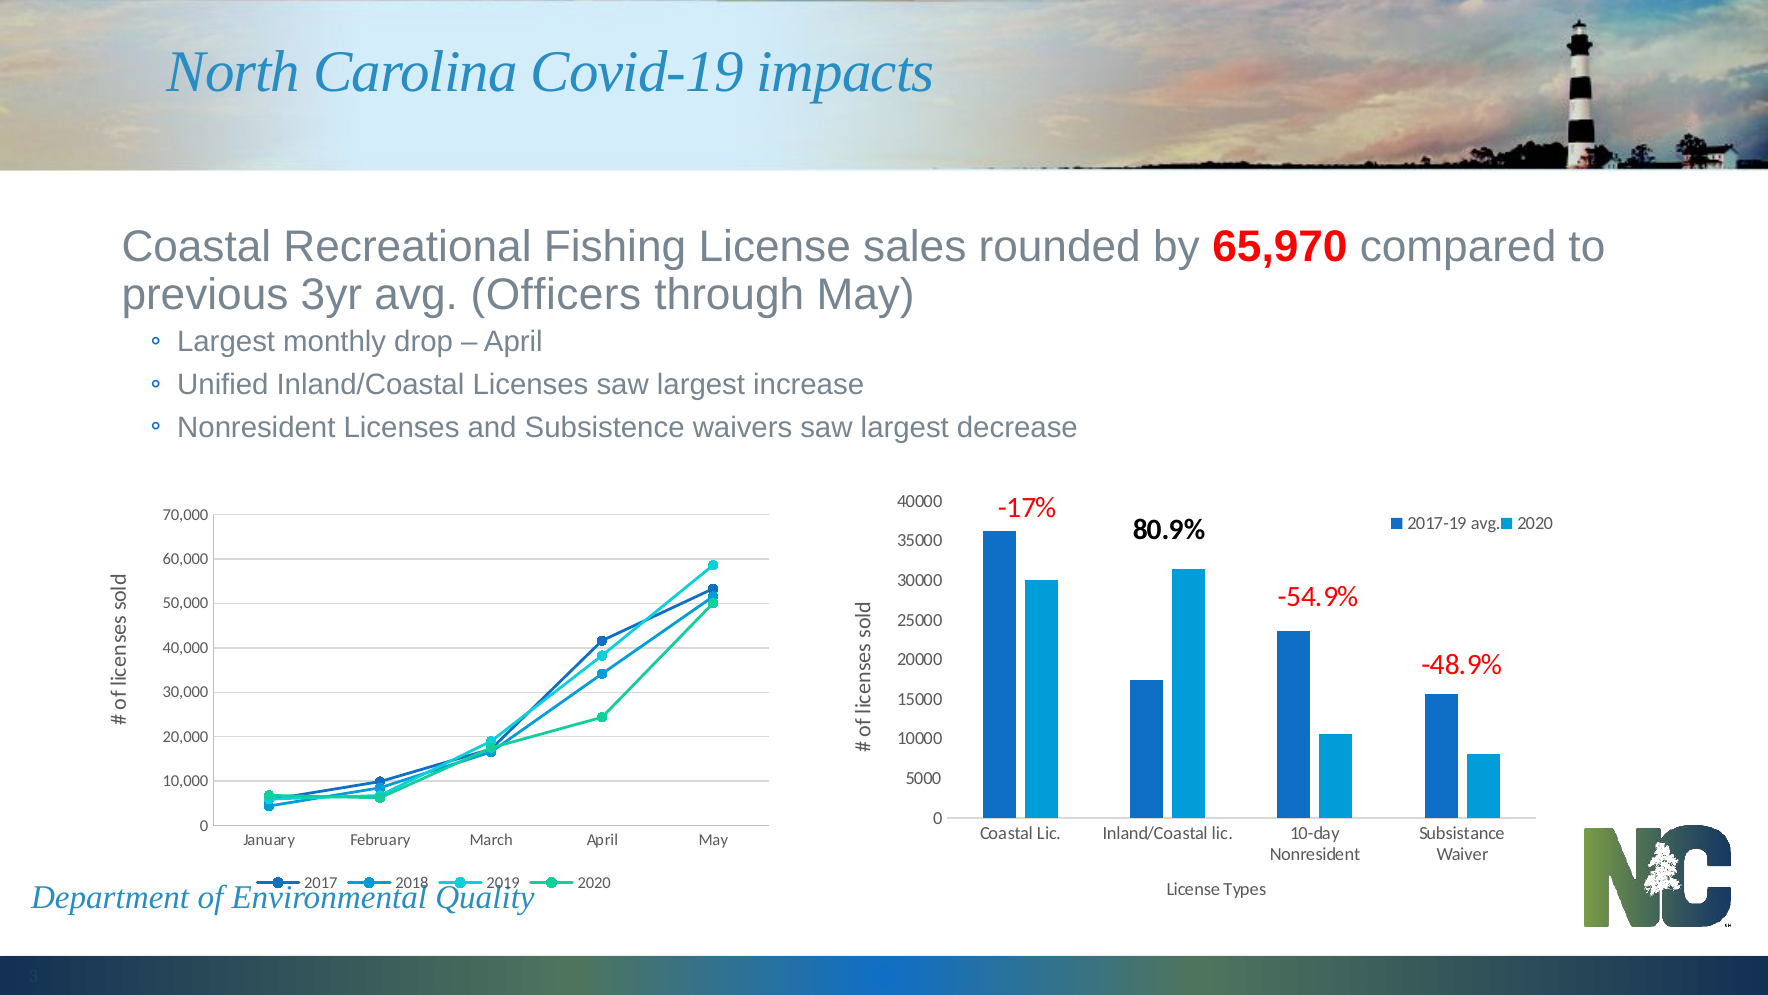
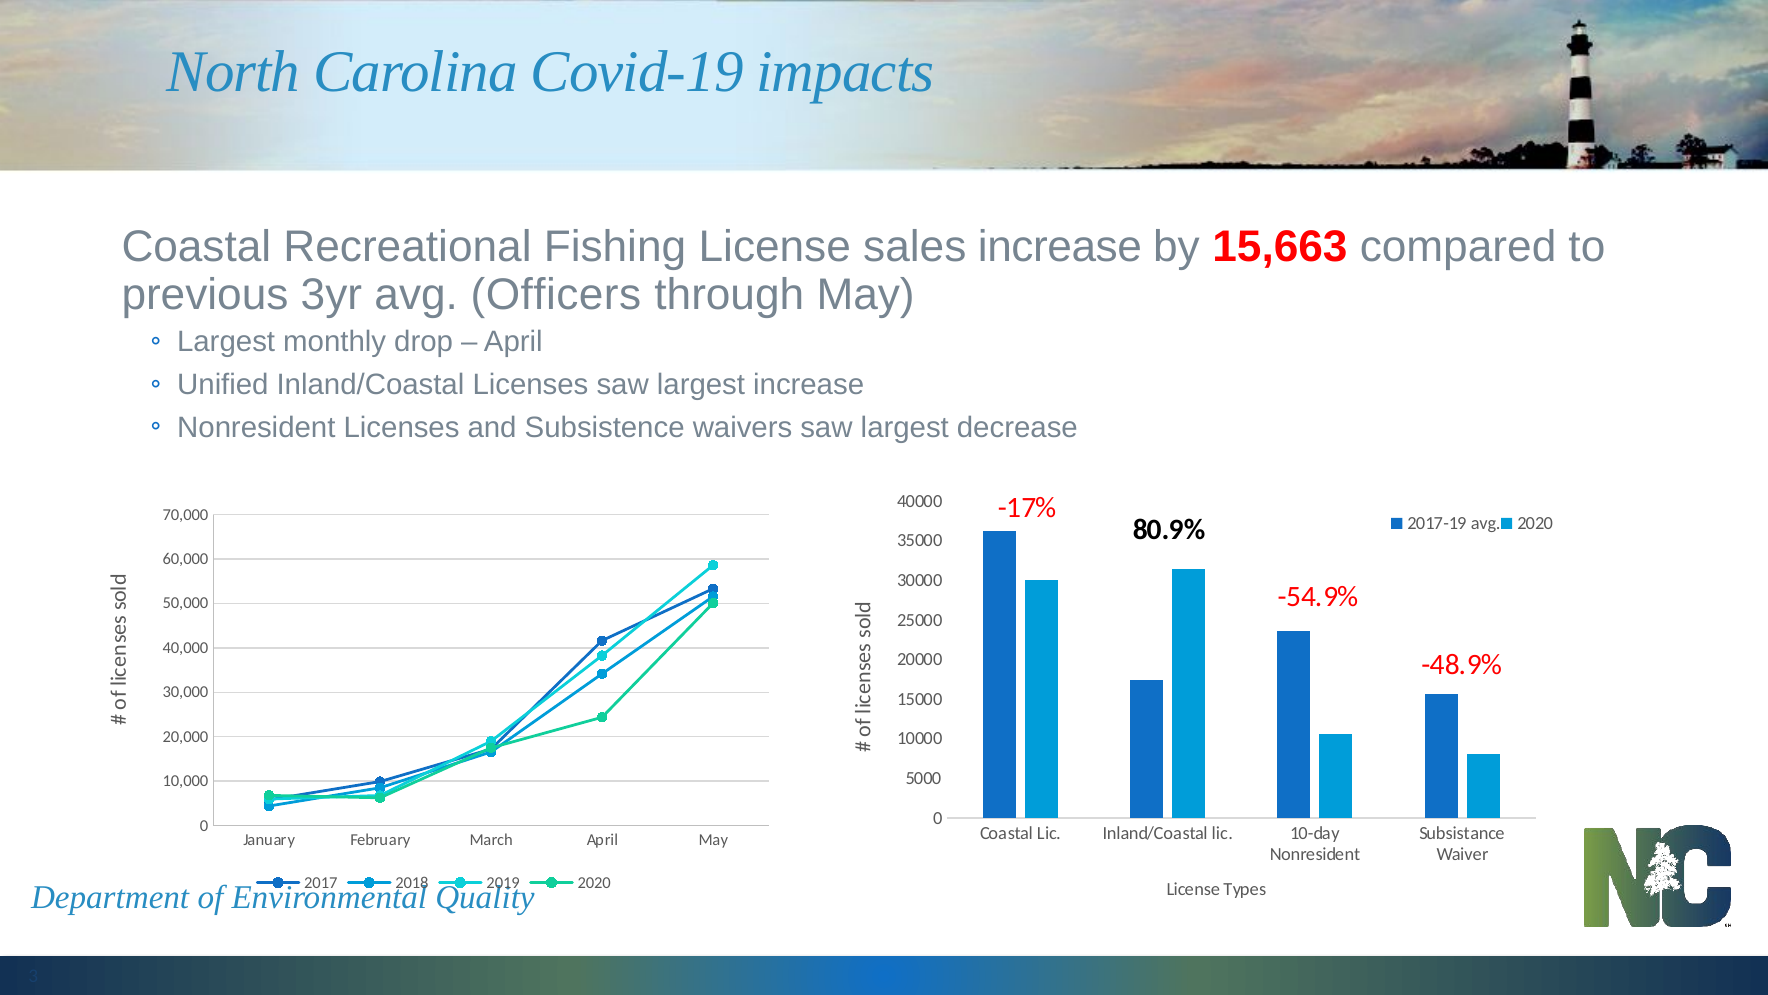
sales rounded: rounded -> increase
65,970: 65,970 -> 15,663
